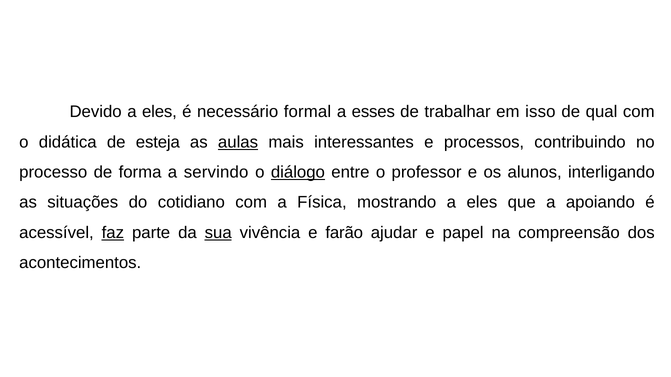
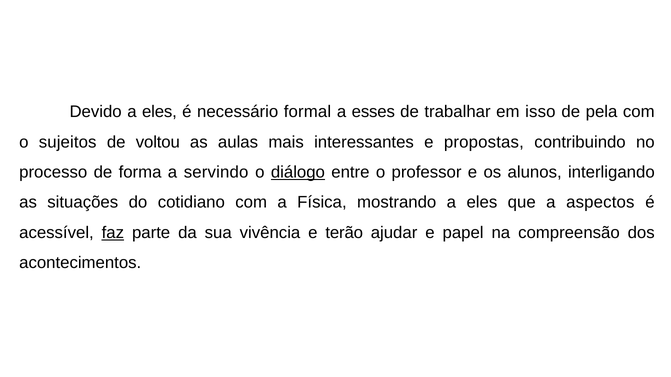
qual: qual -> pela
didática: didática -> sujeitos
esteja: esteja -> voltou
aulas underline: present -> none
processos: processos -> propostas
apoiando: apoiando -> aspectos
sua underline: present -> none
farão: farão -> terão
